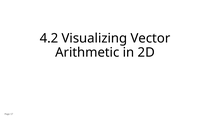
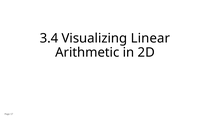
4.2: 4.2 -> 3.4
Vector: Vector -> Linear
